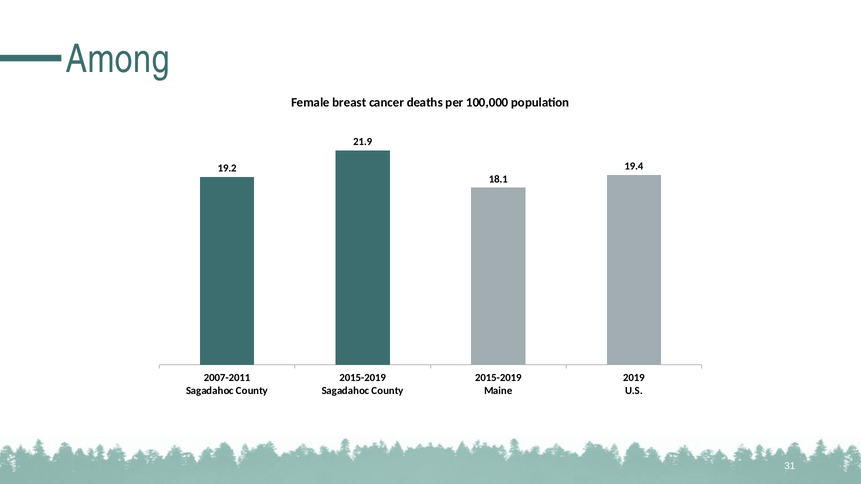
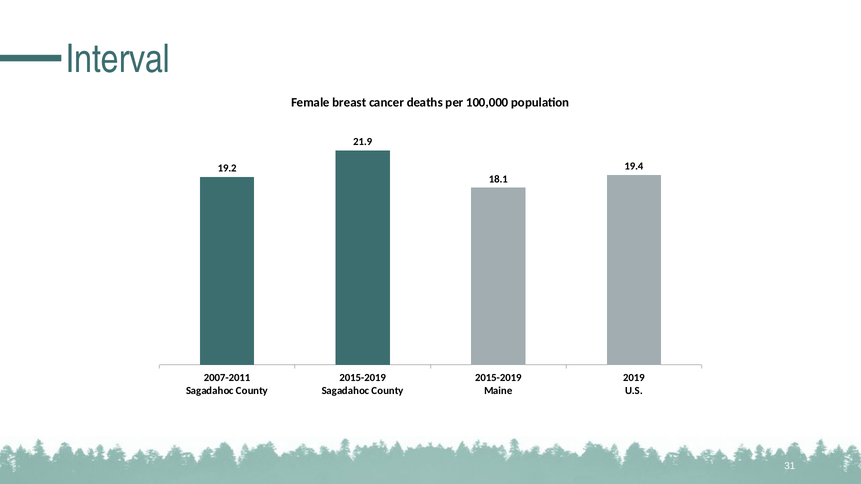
Among: Among -> Interval
